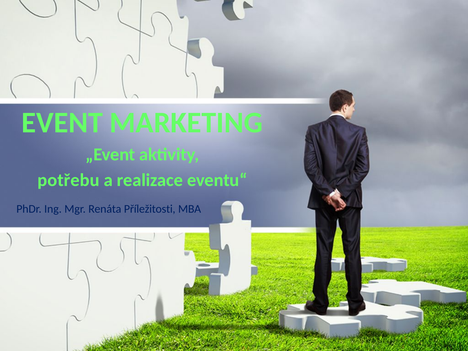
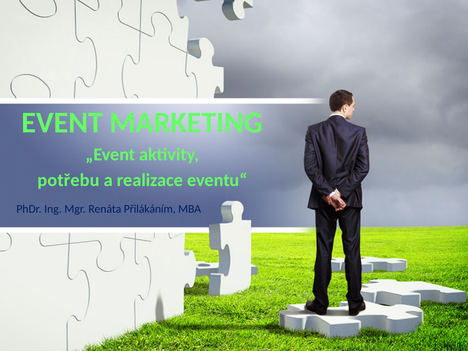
Příležitosti: Příležitosti -> Přilákáním
